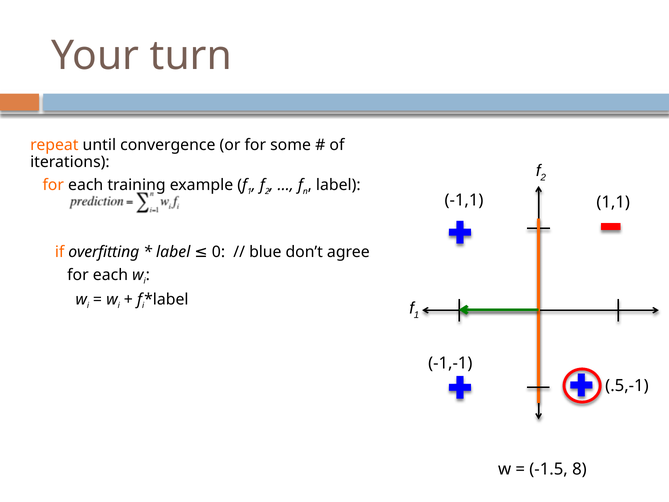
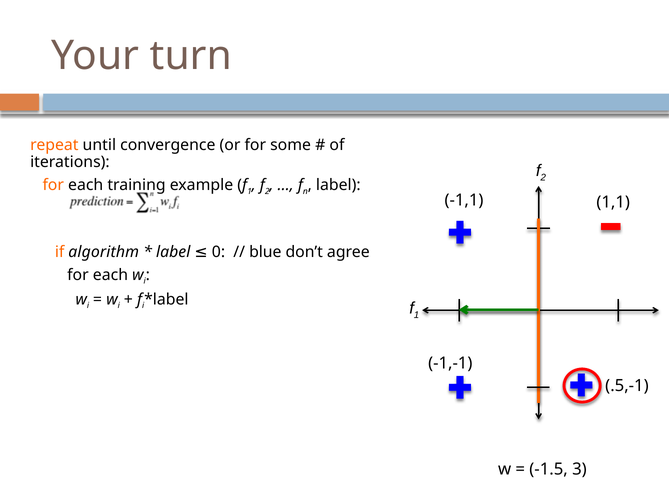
overfitting: overfitting -> algorithm
8: 8 -> 3
